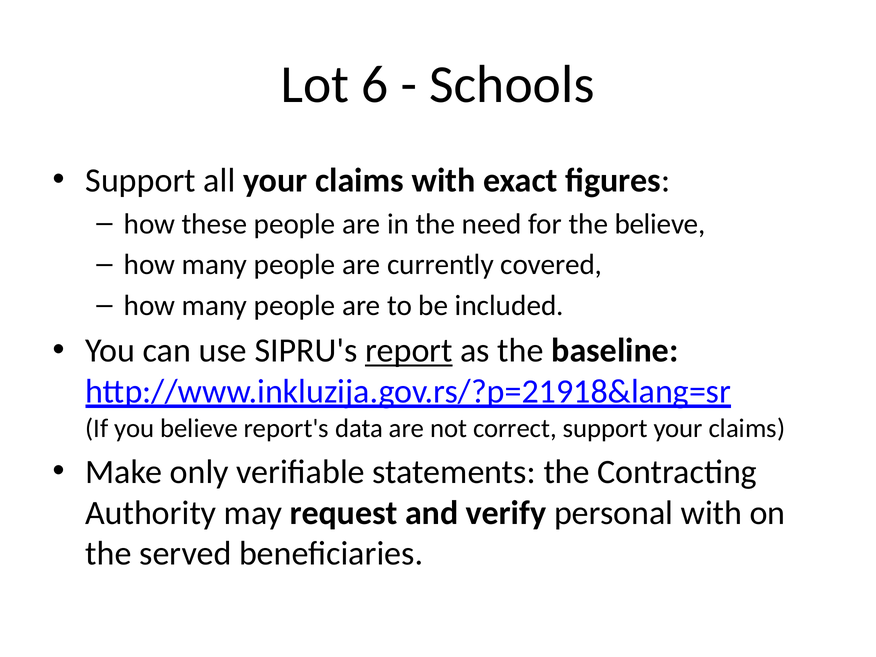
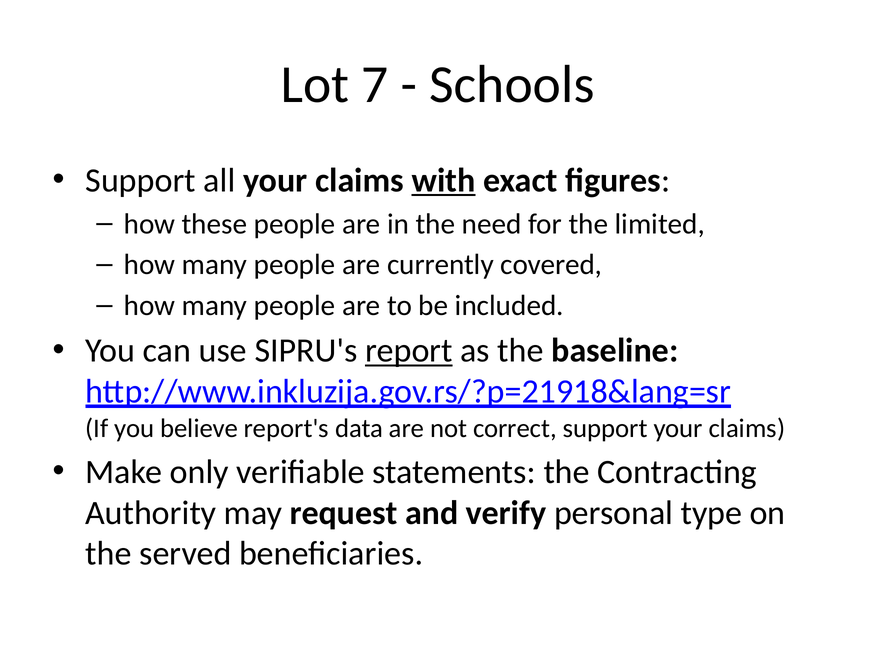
6: 6 -> 7
with at (444, 180) underline: none -> present
the believe: believe -> limited
personal with: with -> type
